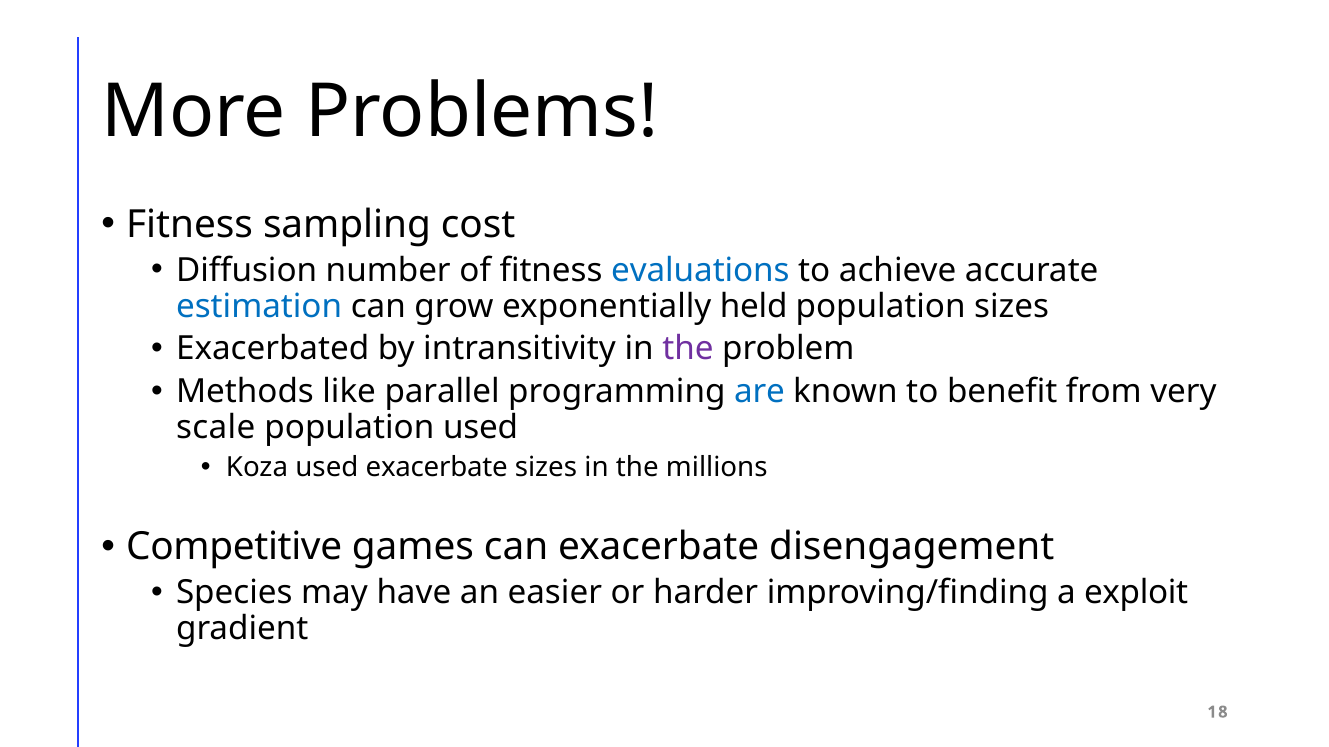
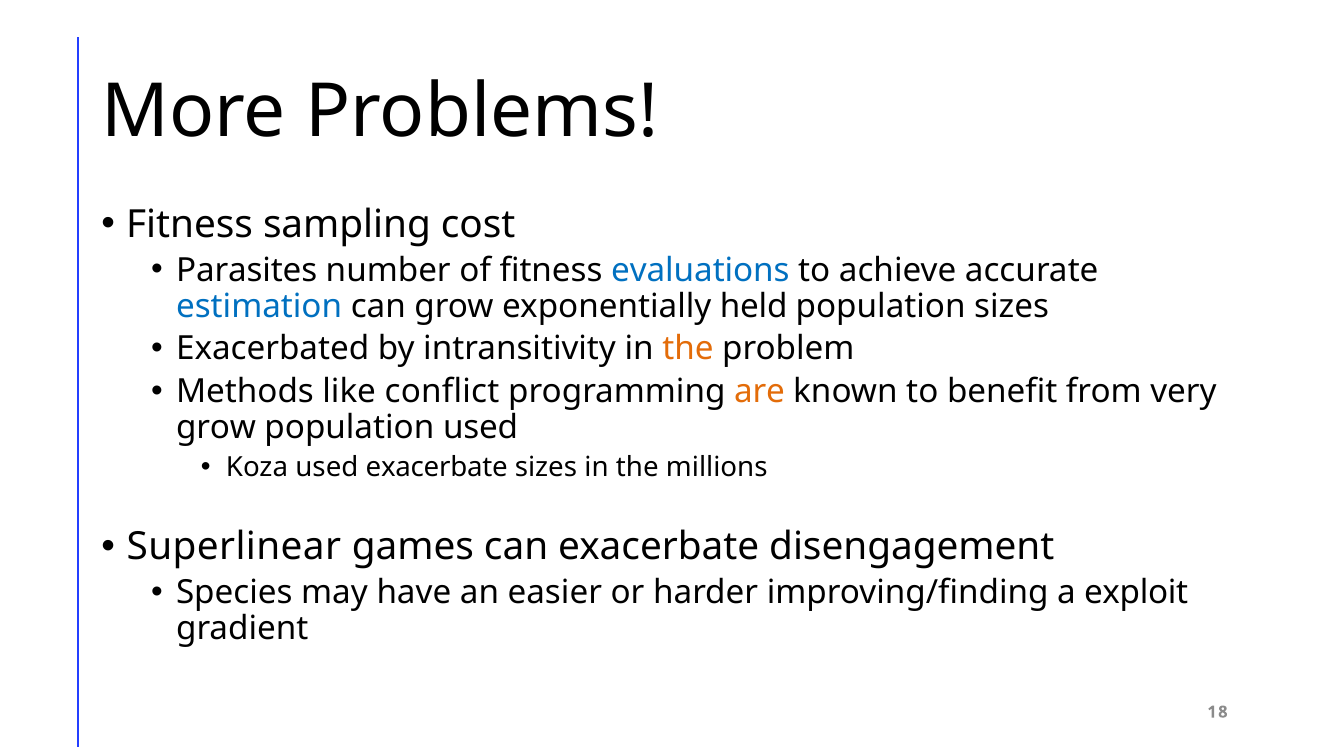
Diffusion: Diffusion -> Parasites
the at (688, 349) colour: purple -> orange
parallel: parallel -> conflict
are colour: blue -> orange
scale at (216, 428): scale -> grow
Competitive: Competitive -> Superlinear
